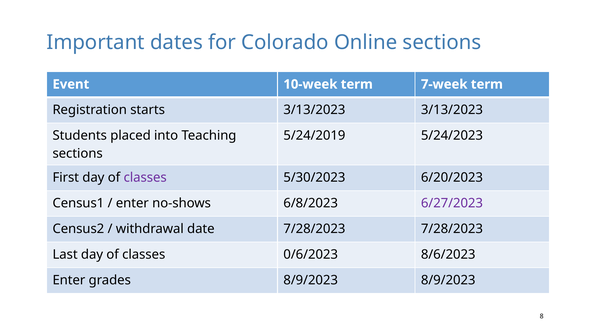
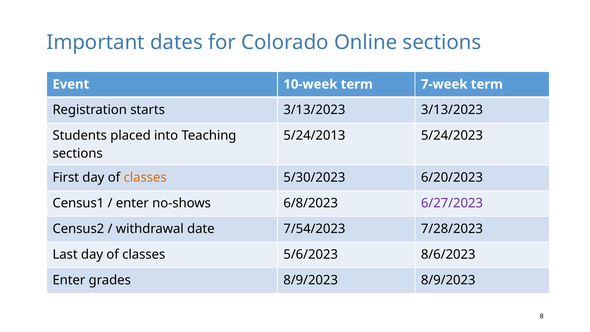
5/24/2019: 5/24/2019 -> 5/24/2013
classes at (145, 177) colour: purple -> orange
date 7/28/2023: 7/28/2023 -> 7/54/2023
0/6/2023: 0/6/2023 -> 5/6/2023
